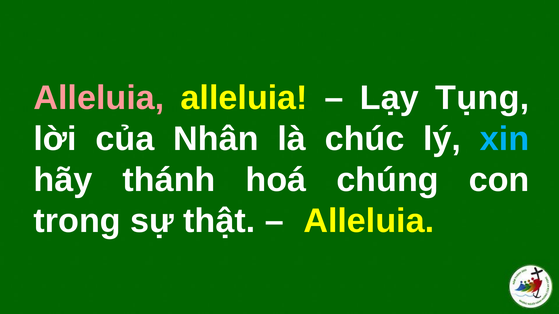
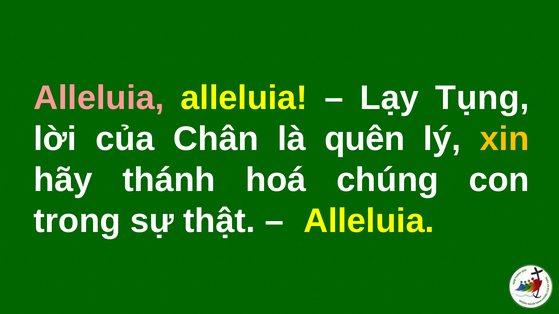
Nhân: Nhân -> Chân
chúc: chúc -> quên
xin colour: light blue -> yellow
